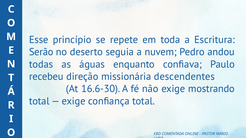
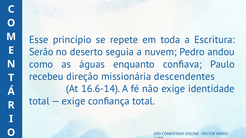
todas: todas -> como
16.6-30: 16.6-30 -> 16.6-14
mostrando: mostrando -> identidade
